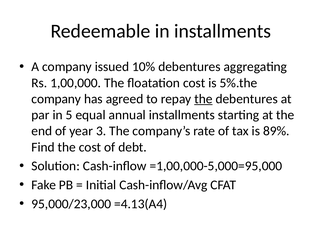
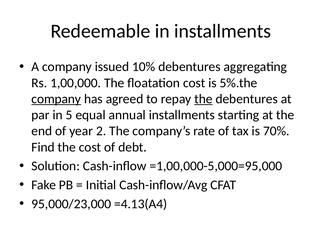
company at (56, 99) underline: none -> present
3: 3 -> 2
89%: 89% -> 70%
